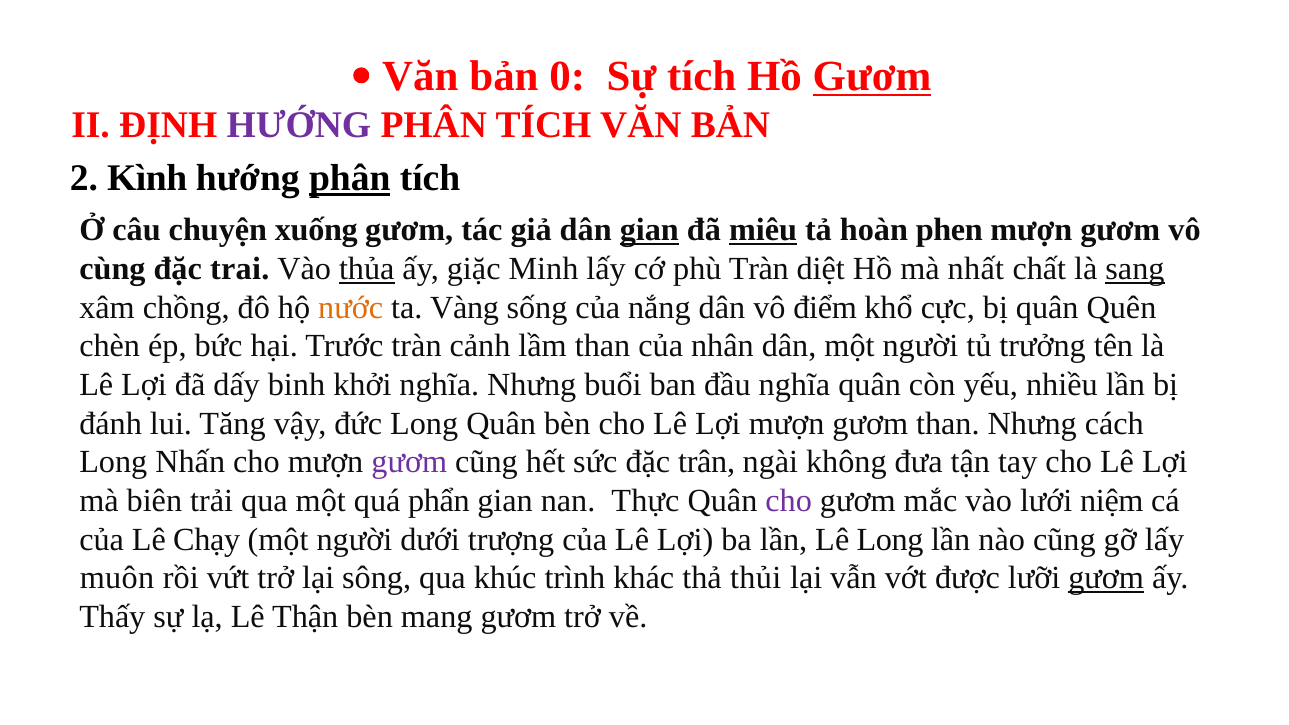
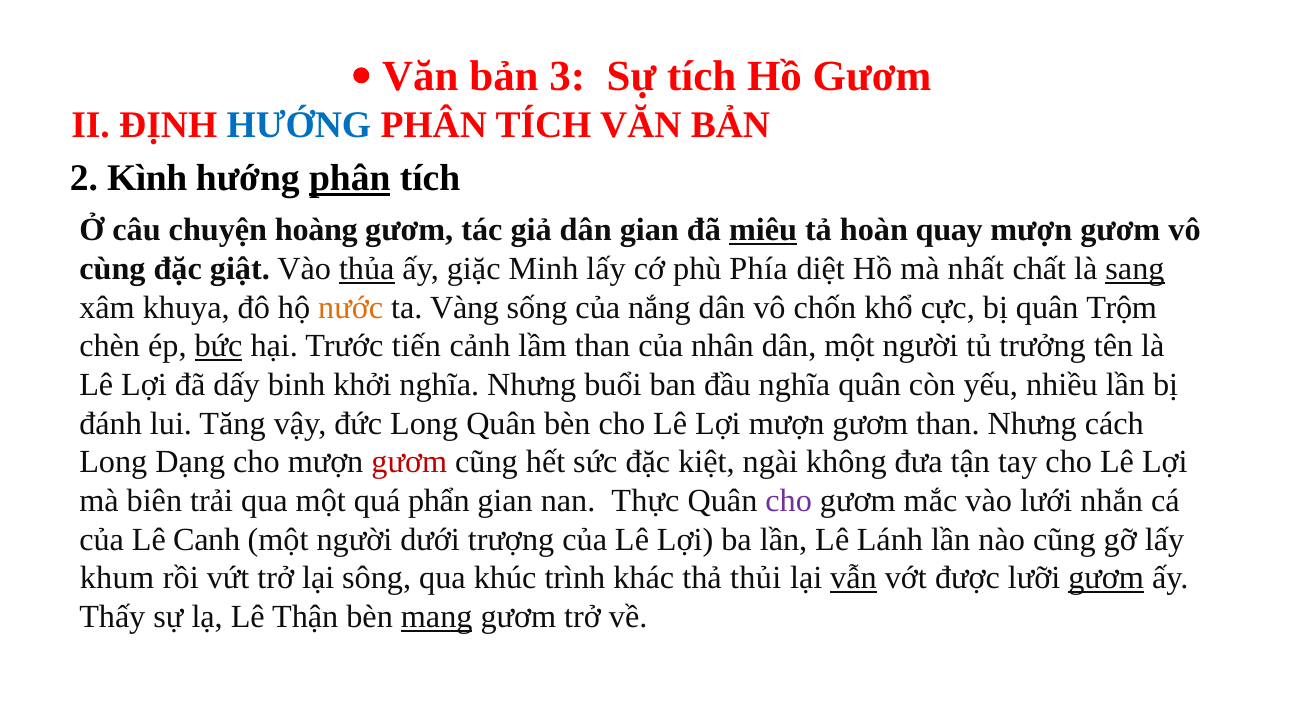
0: 0 -> 3
Gươm at (872, 76) underline: present -> none
HƯỚNG at (299, 125) colour: purple -> blue
xuống: xuống -> hoàng
gian at (649, 230) underline: present -> none
phen: phen -> quay
trai: trai -> giật
phù Tràn: Tràn -> Phía
chồng: chồng -> khuya
điểm: điểm -> chốn
Quên: Quên -> Trộm
bức underline: none -> present
Trước tràn: tràn -> tiến
Nhấn: Nhấn -> Dạng
gươm at (409, 462) colour: purple -> red
trân: trân -> kiệt
niệm: niệm -> nhắn
Chạy: Chạy -> Canh
Lê Long: Long -> Lánh
muôn: muôn -> khum
vẫn underline: none -> present
mang underline: none -> present
